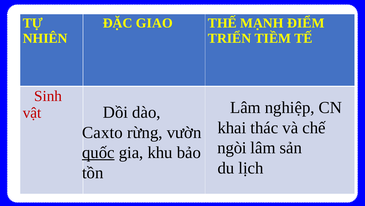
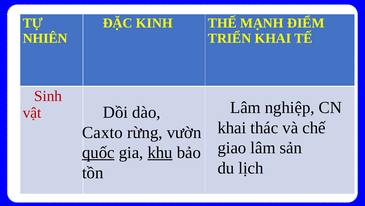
GIAO: GIAO -> KINH
TRIỂN TIỀM: TIỀM -> KHAI
ngòi: ngòi -> giao
khu underline: none -> present
